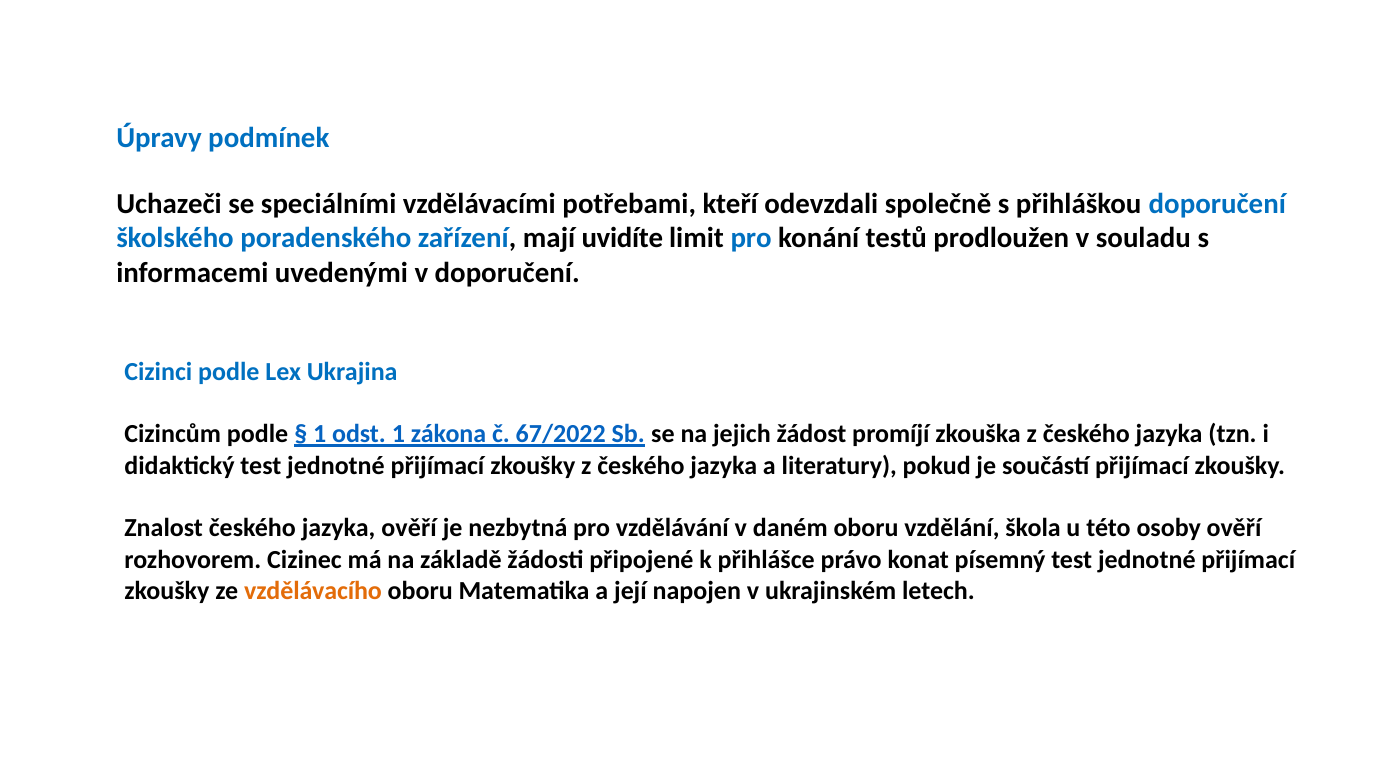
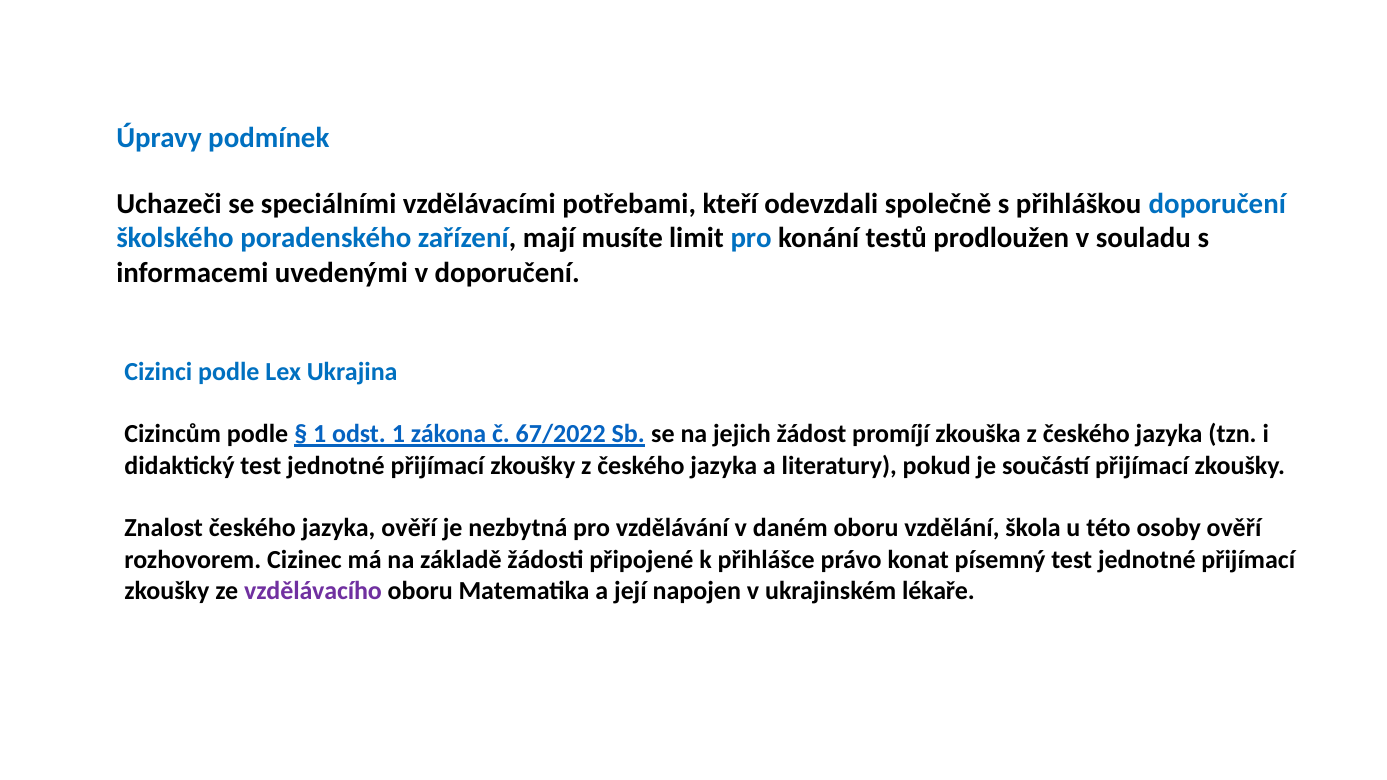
uvidíte: uvidíte -> musíte
vzdělávacího colour: orange -> purple
letech: letech -> lékaře
